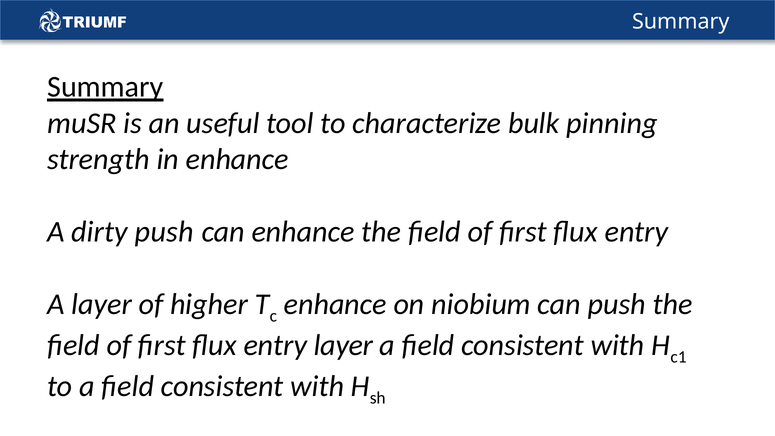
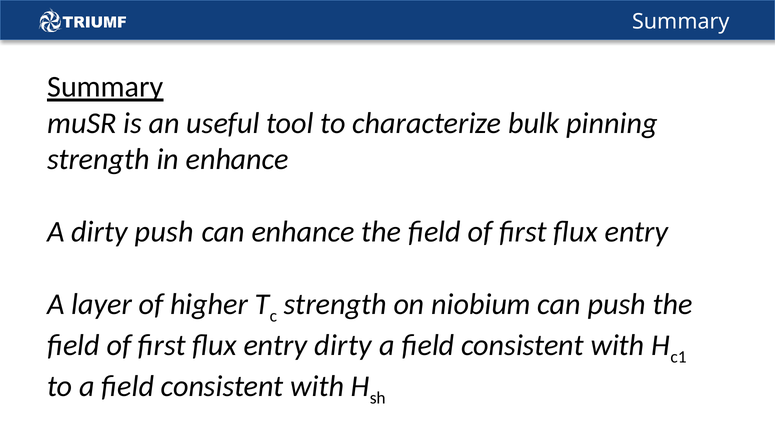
enhance at (335, 304): enhance -> strength
entry layer: layer -> dirty
